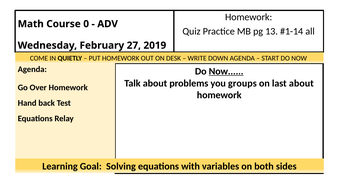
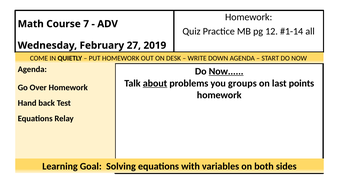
0: 0 -> 7
13: 13 -> 12
about at (155, 83) underline: none -> present
last about: about -> points
